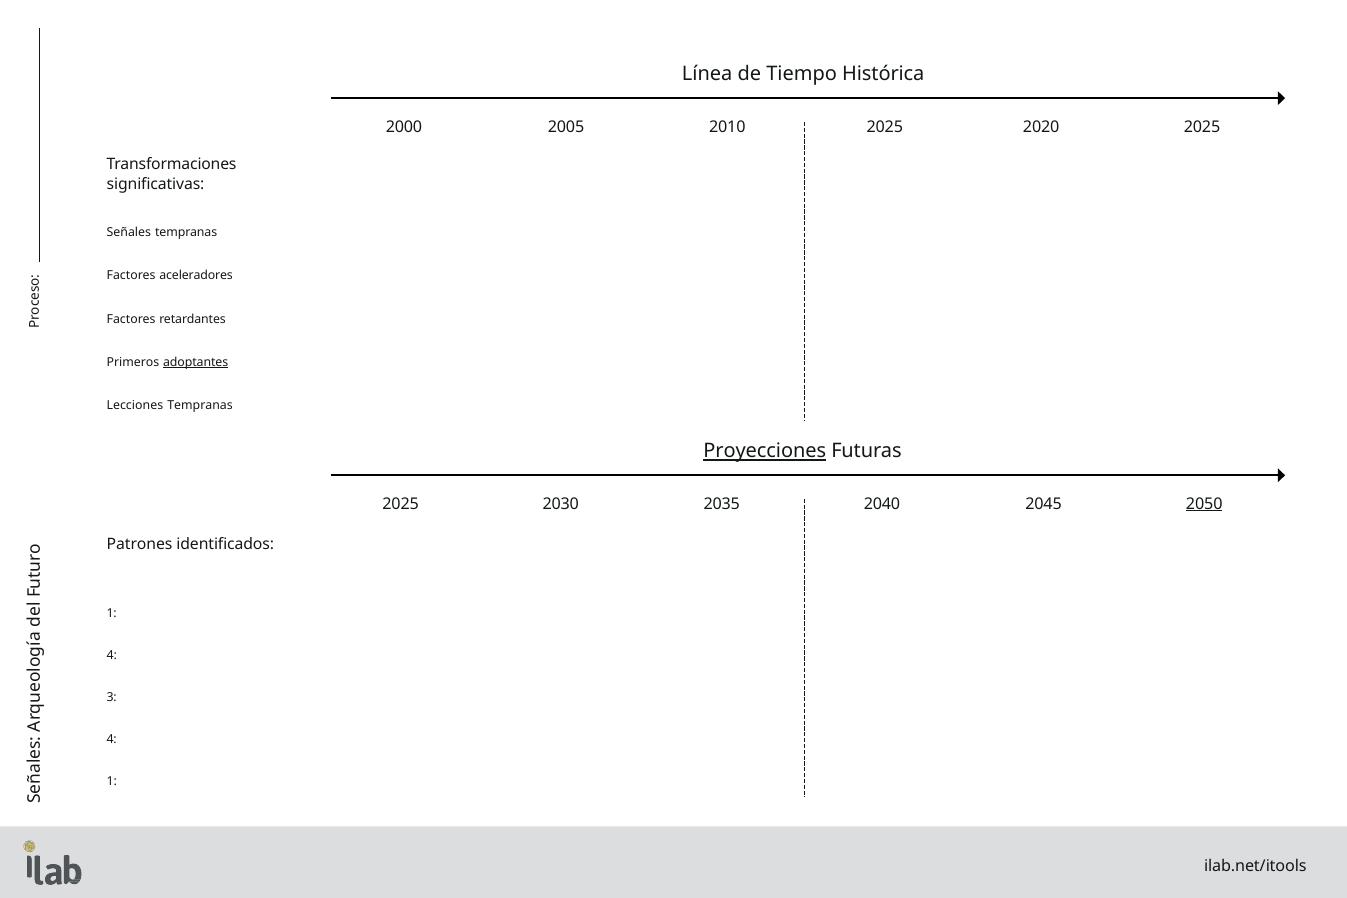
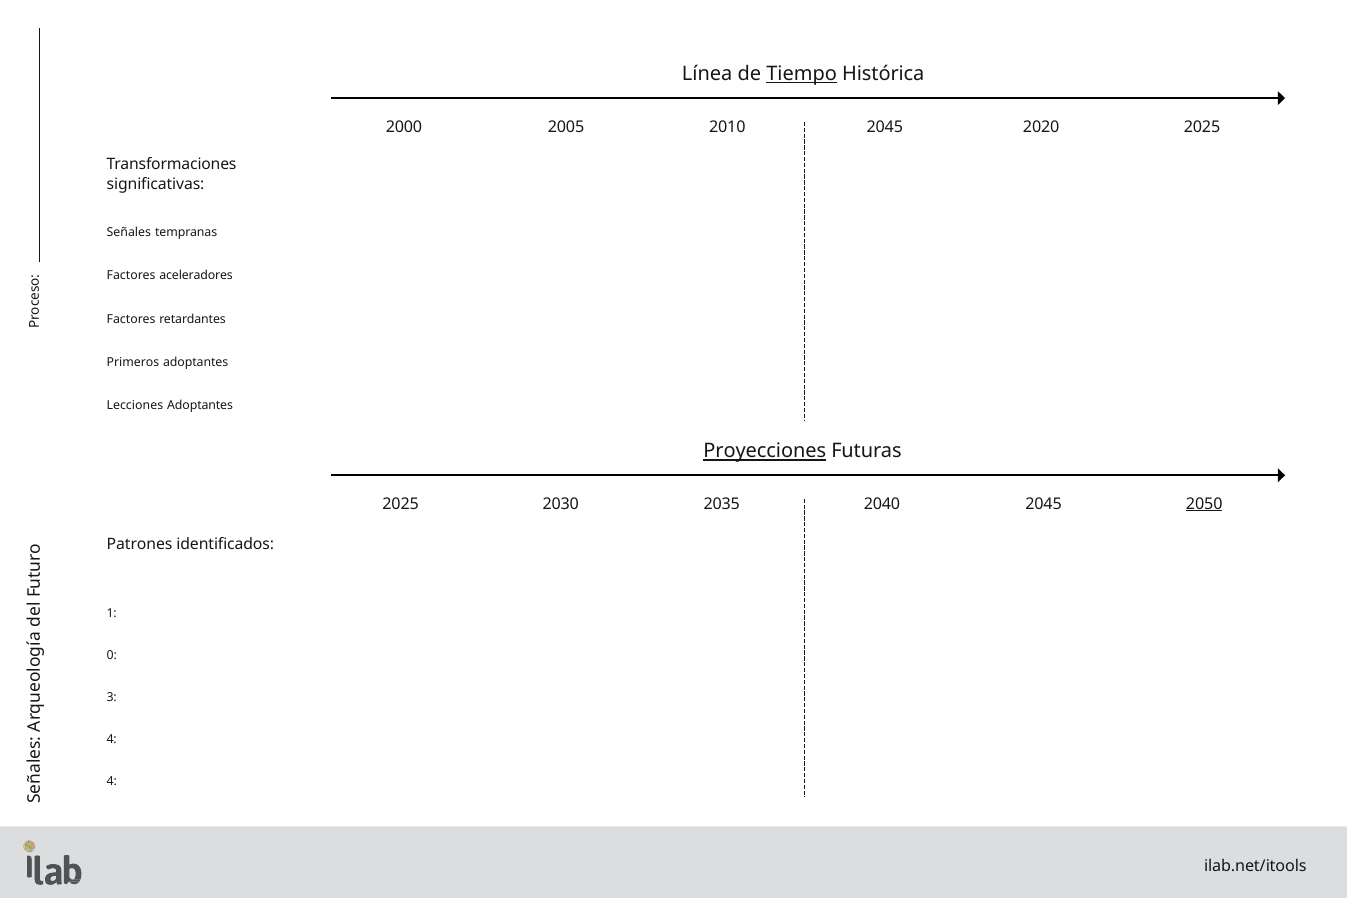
Tiempo underline: none -> present
2010 2025: 2025 -> 2045
adoptantes at (196, 362) underline: present -> none
Lecciones Tempranas: Tempranas -> Adoptantes
4 at (112, 655): 4 -> 0
1 at (112, 782): 1 -> 4
